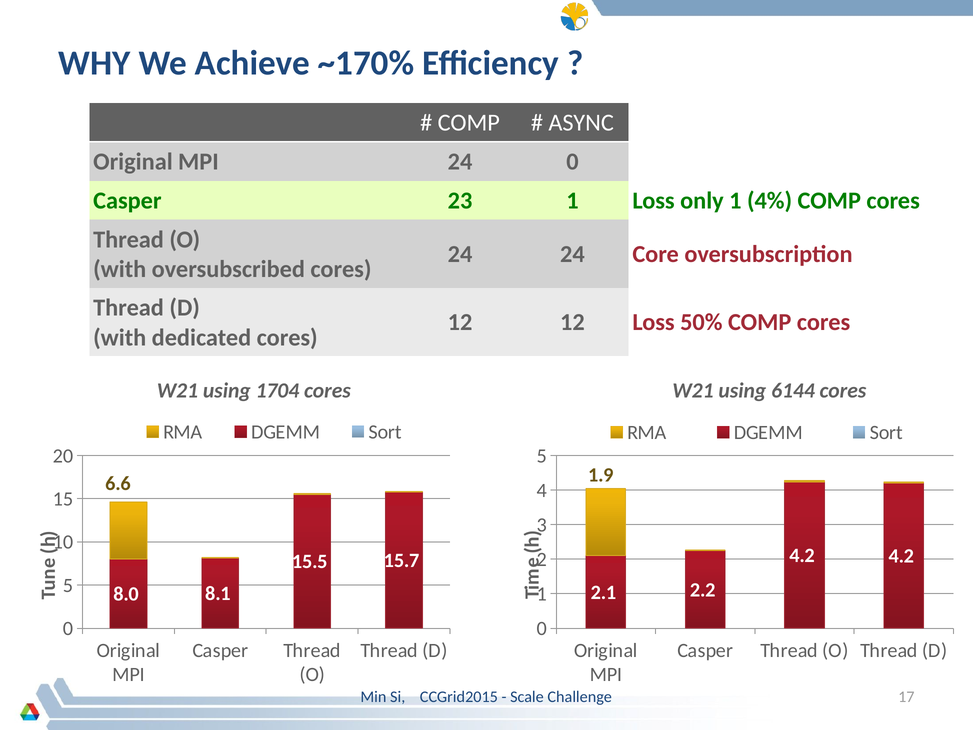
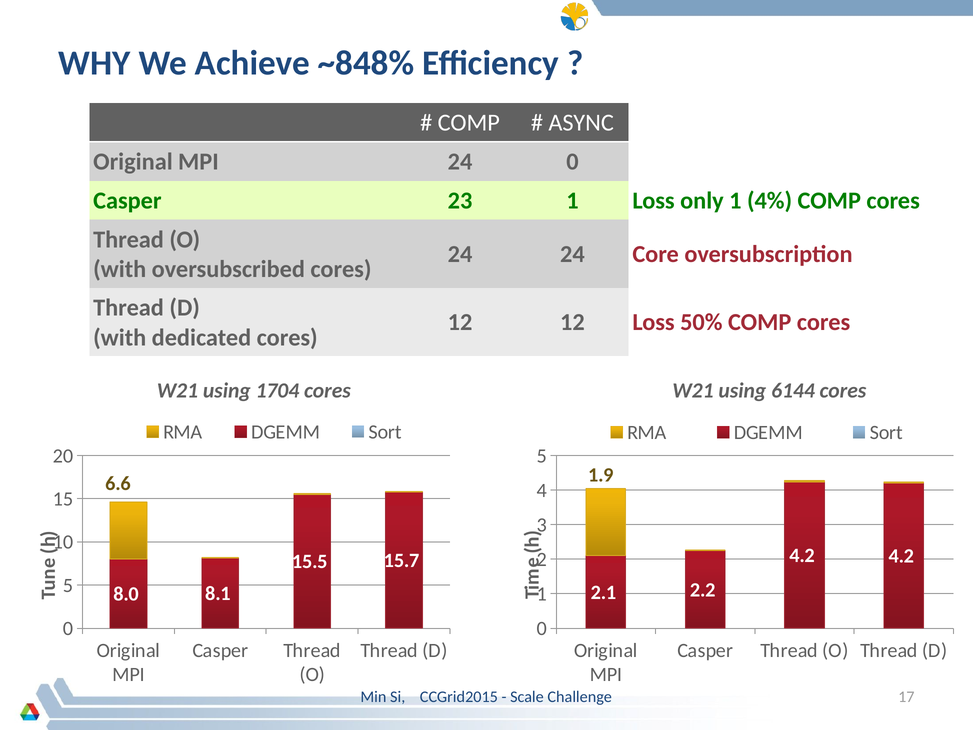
~170%: ~170% -> ~848%
